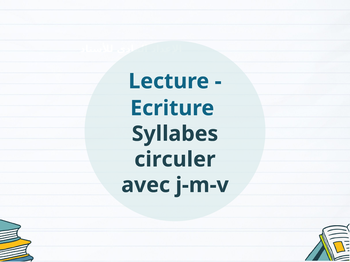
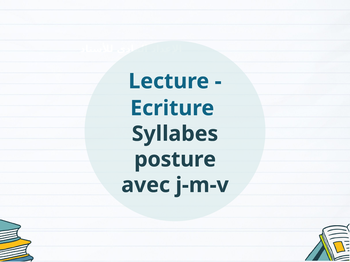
circuler: circuler -> posture
